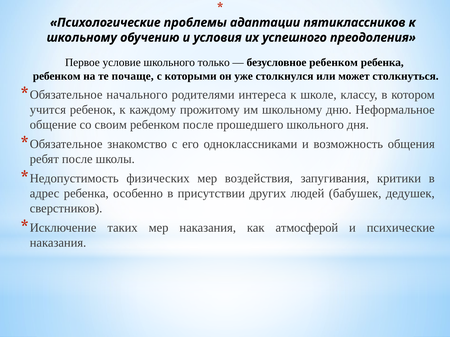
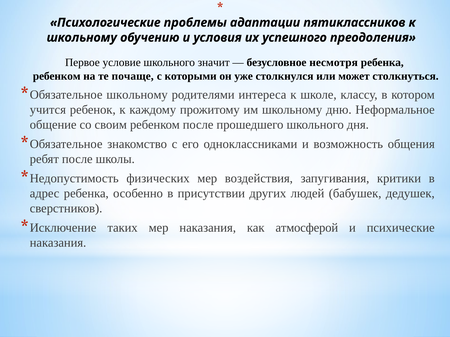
только: только -> значит
безусловное ребенком: ребенком -> несмотря
начального at (137, 95): начального -> школьному
